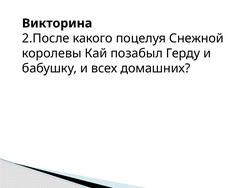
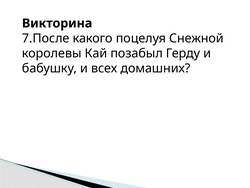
2.После: 2.После -> 7.После
